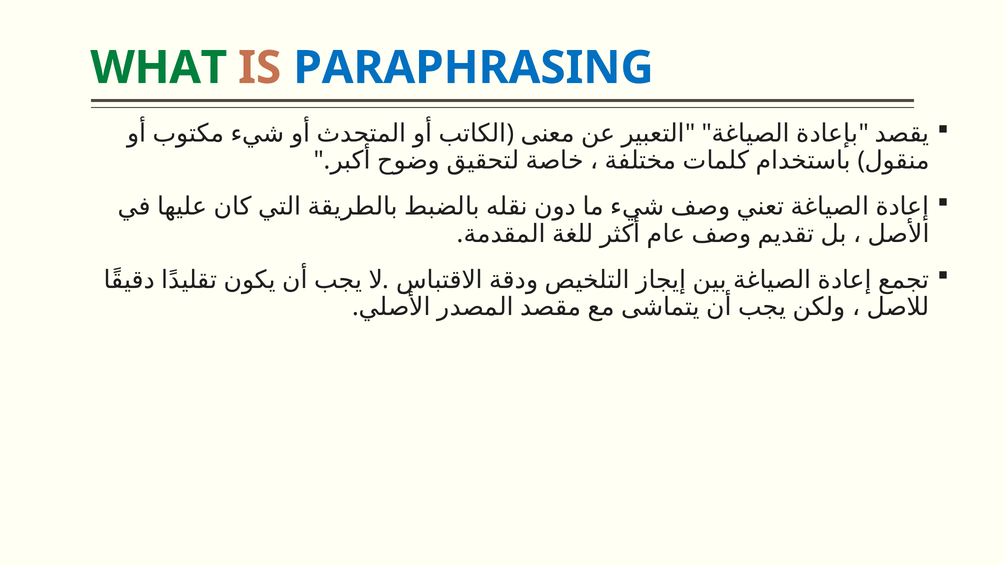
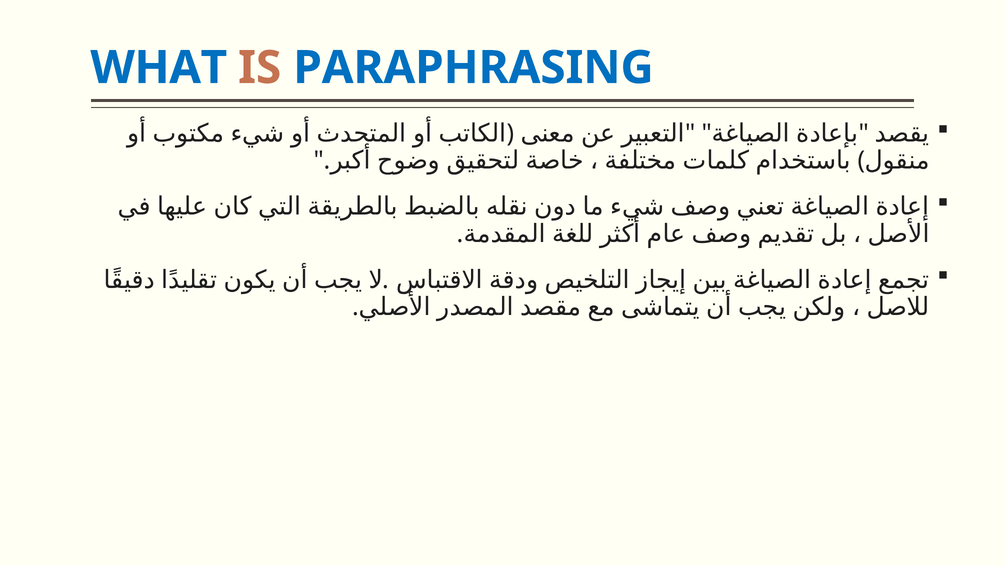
WHAT colour: green -> blue
